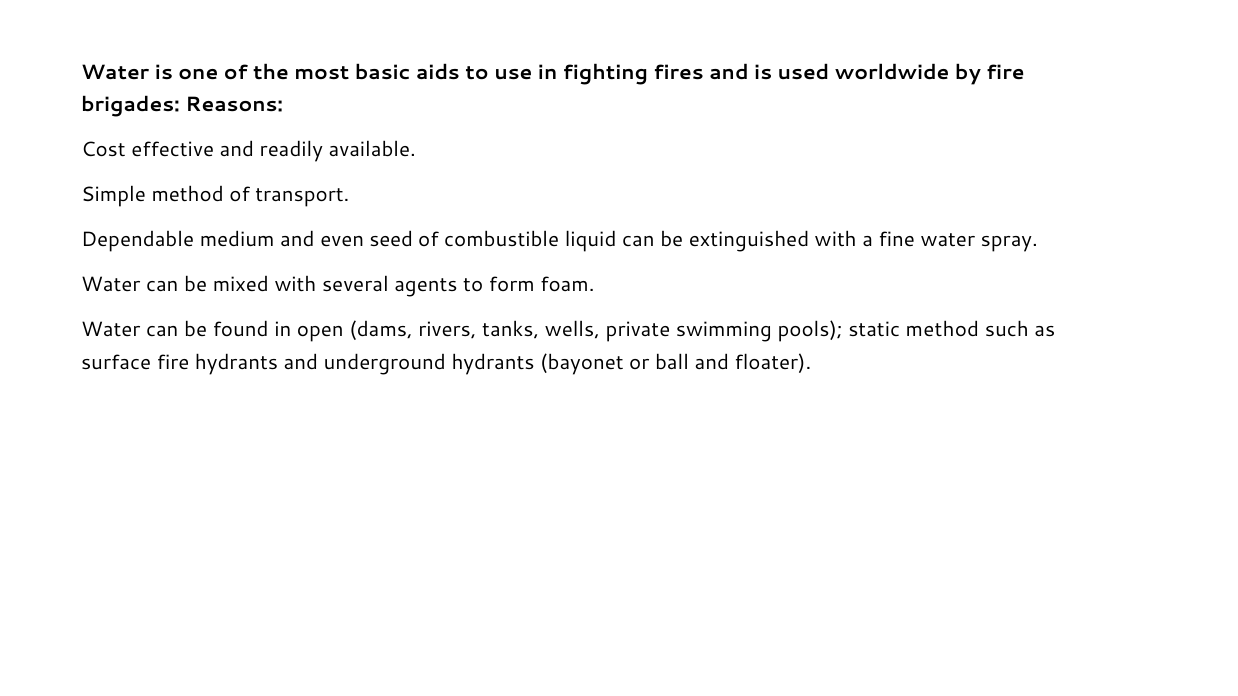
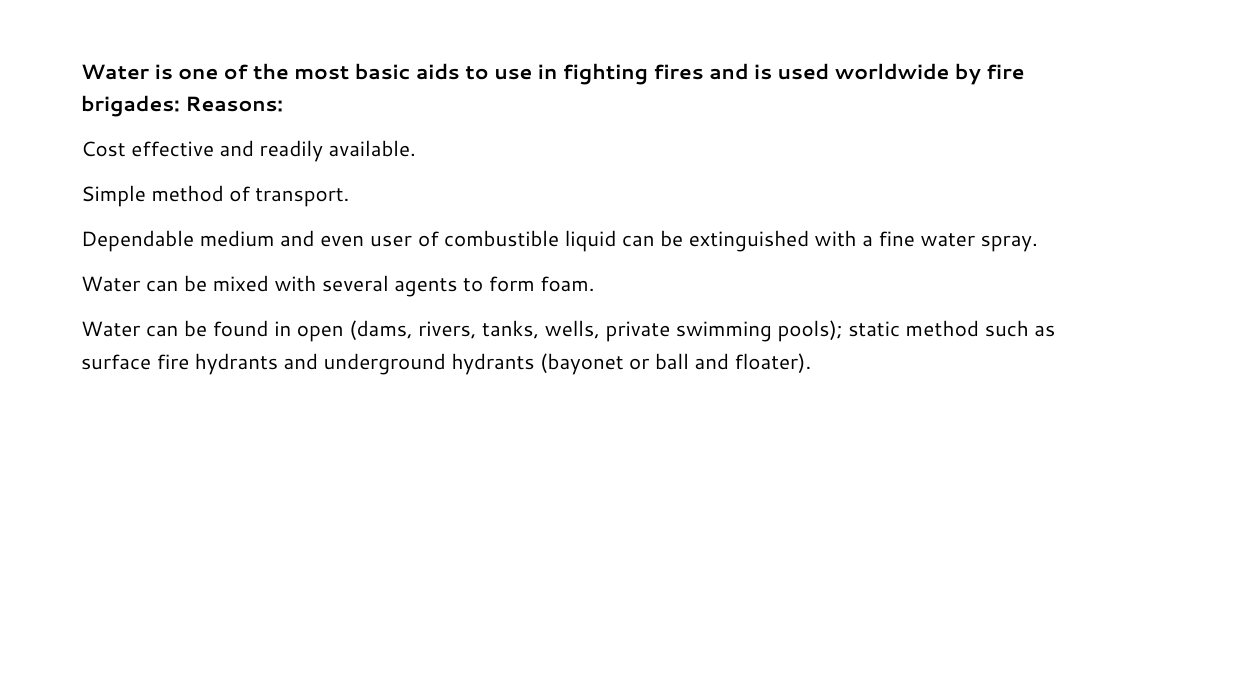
seed: seed -> user
